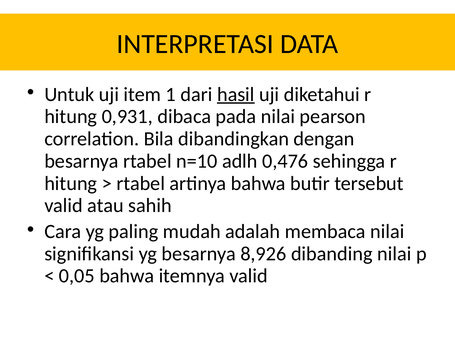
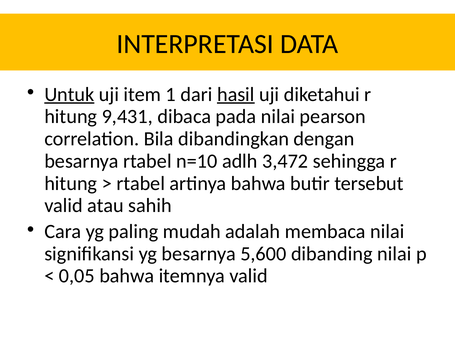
Untuk underline: none -> present
0,931: 0,931 -> 9,431
0,476: 0,476 -> 3,472
8,926: 8,926 -> 5,600
